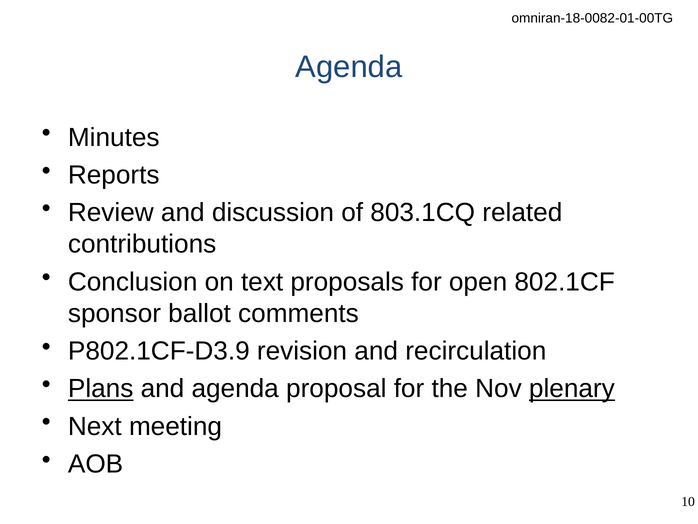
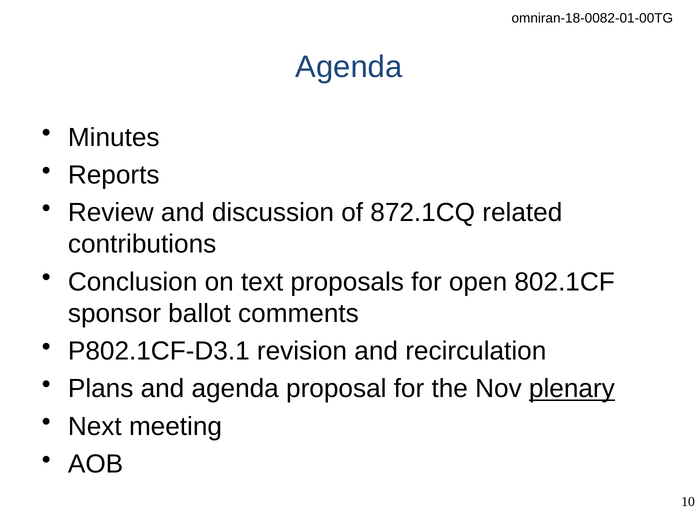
803.1CQ: 803.1CQ -> 872.1CQ
P802.1CF-D3.9: P802.1CF-D3.9 -> P802.1CF-D3.1
Plans underline: present -> none
